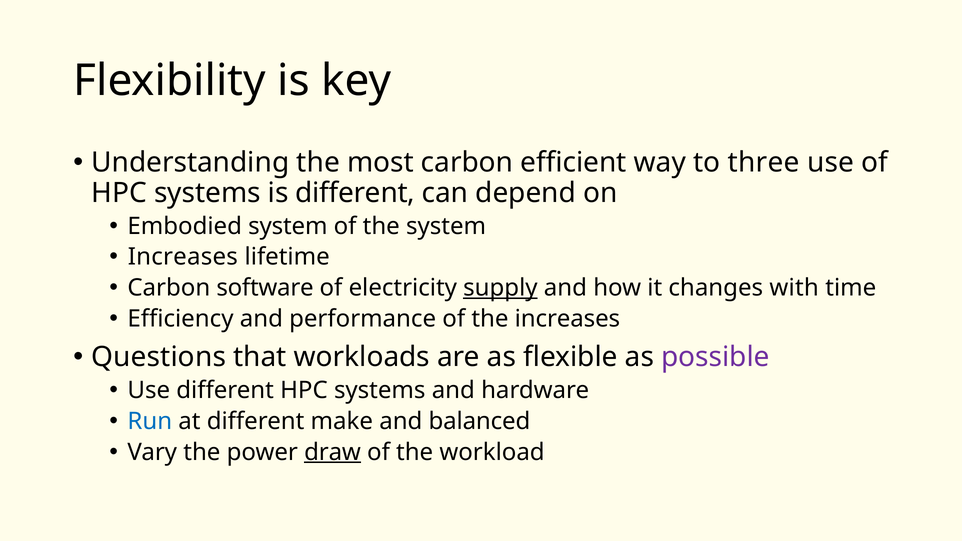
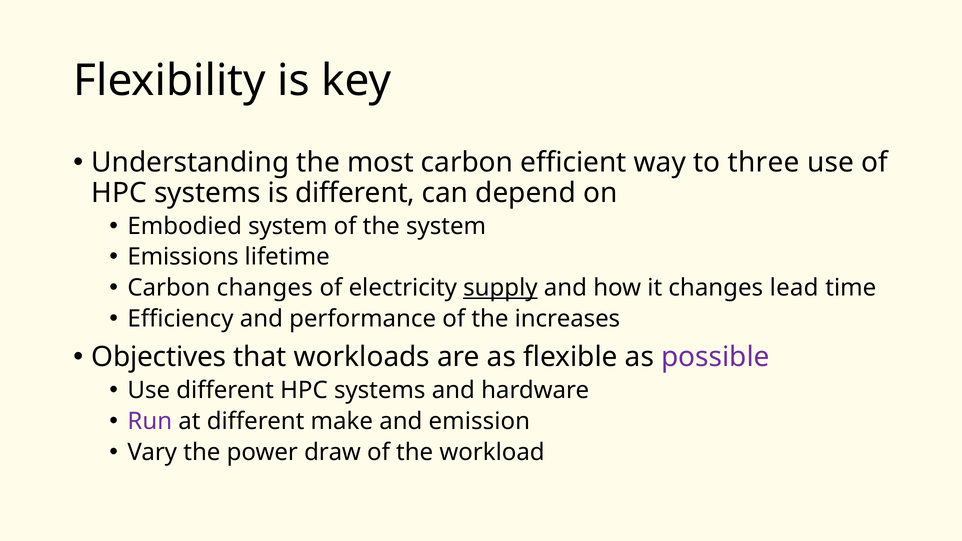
Increases at (183, 257): Increases -> Emissions
Carbon software: software -> changes
with: with -> lead
Questions: Questions -> Objectives
Run colour: blue -> purple
balanced: balanced -> emission
draw underline: present -> none
